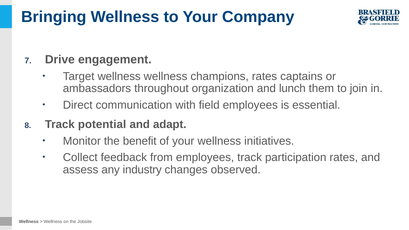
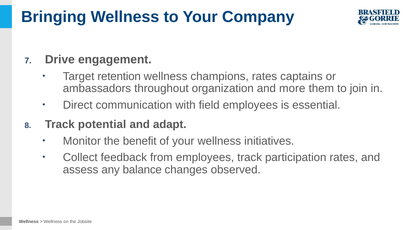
Target wellness: wellness -> retention
lunch: lunch -> more
industry: industry -> balance
